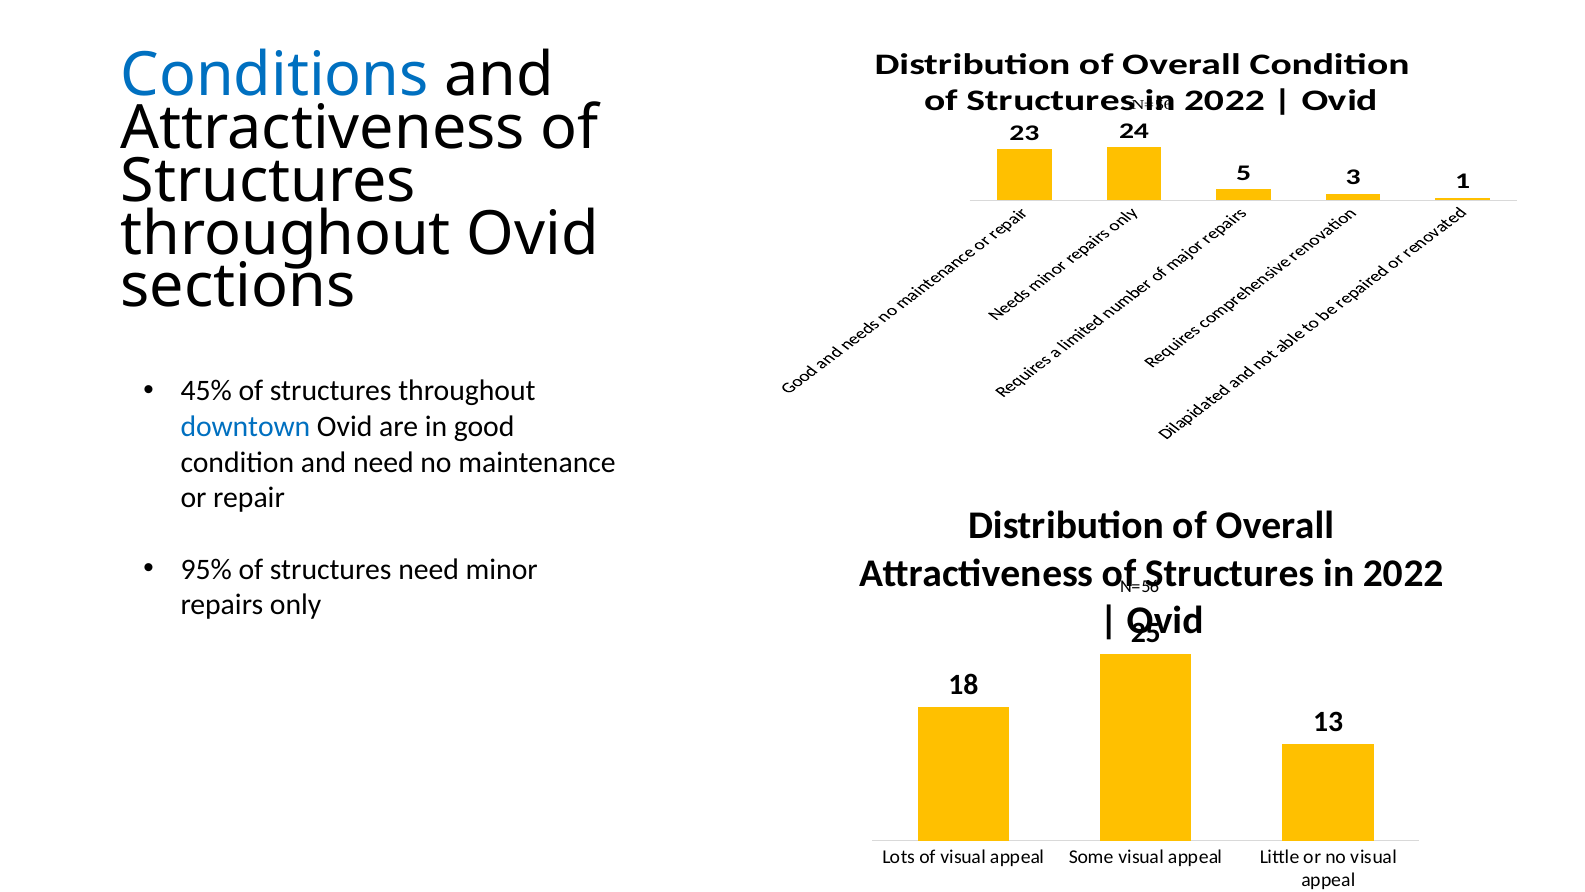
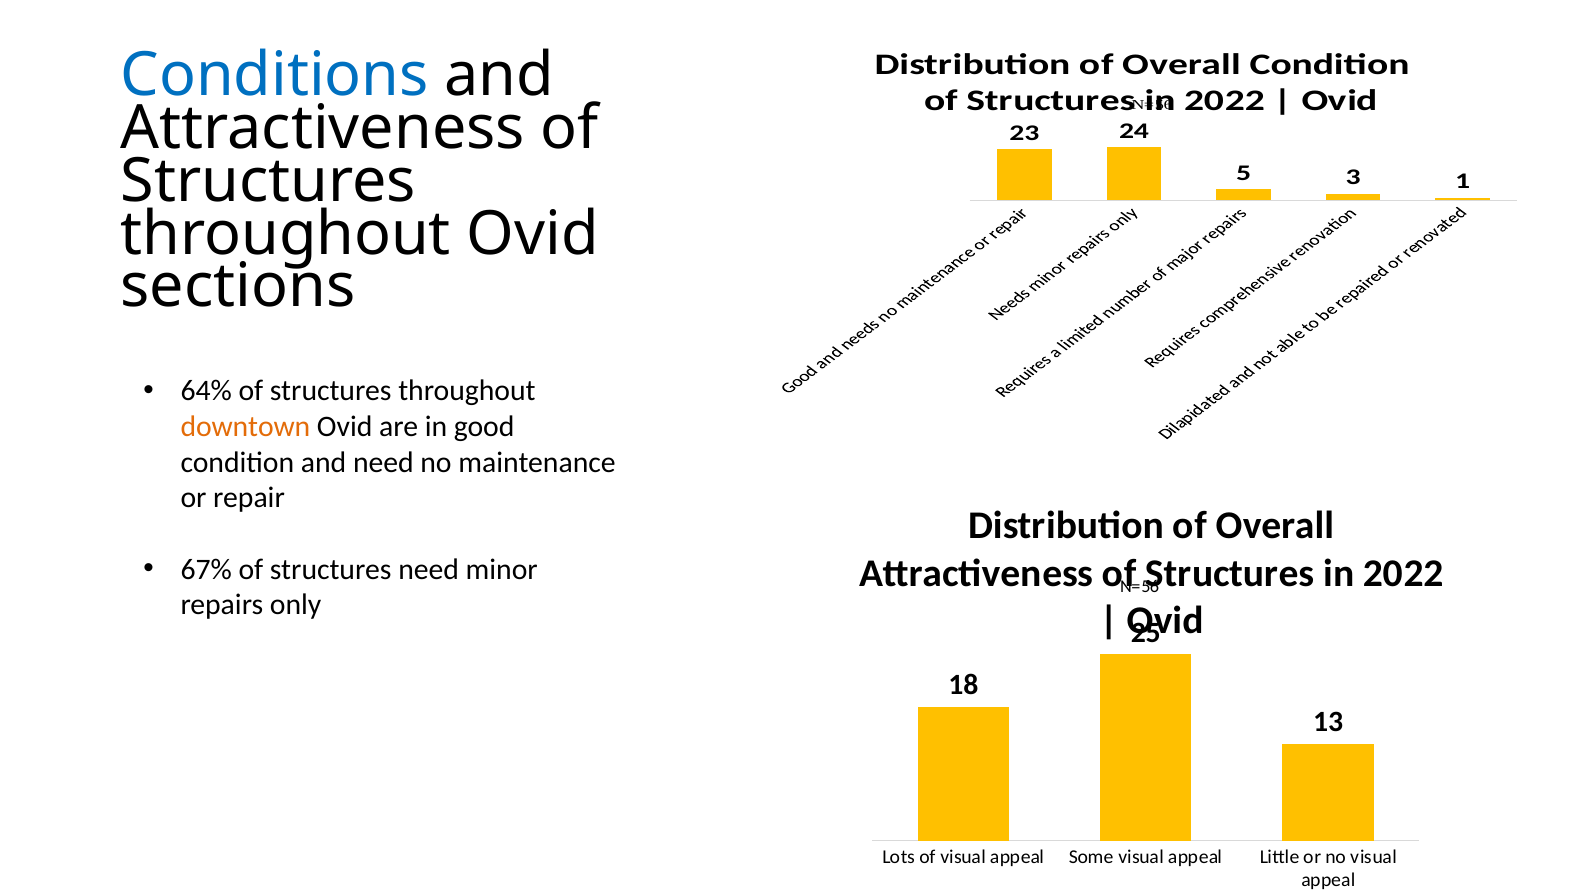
45%: 45% -> 64%
downtown colour: blue -> orange
95%: 95% -> 67%
